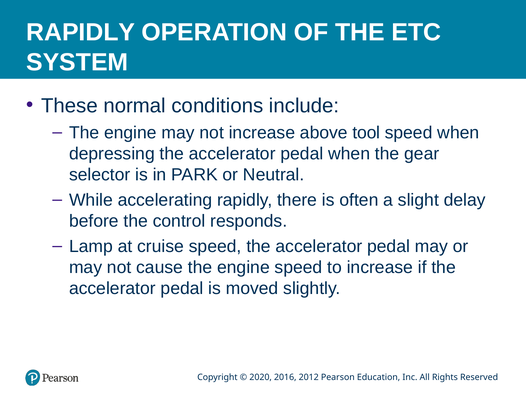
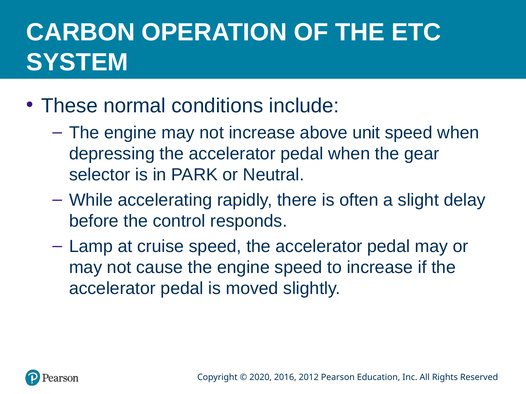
RAPIDLY at (81, 33): RAPIDLY -> CARBON
tool: tool -> unit
